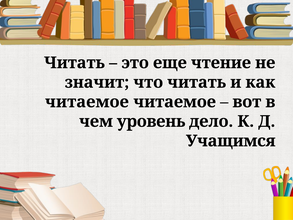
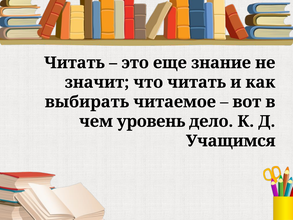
чтение: чтение -> знание
читаемое at (87, 102): читаемое -> выбирать
